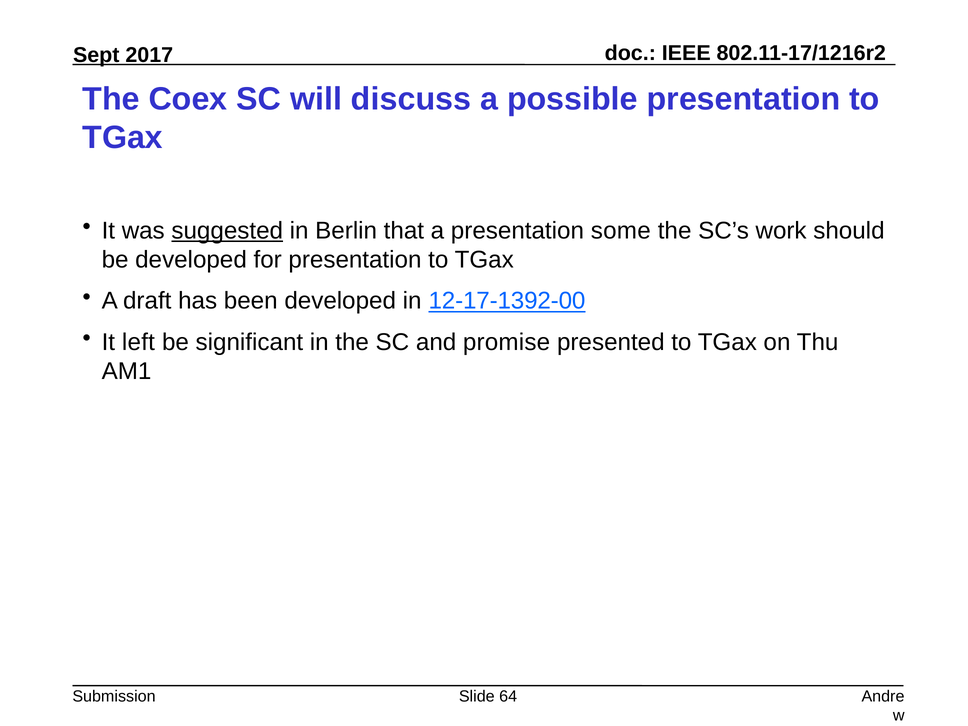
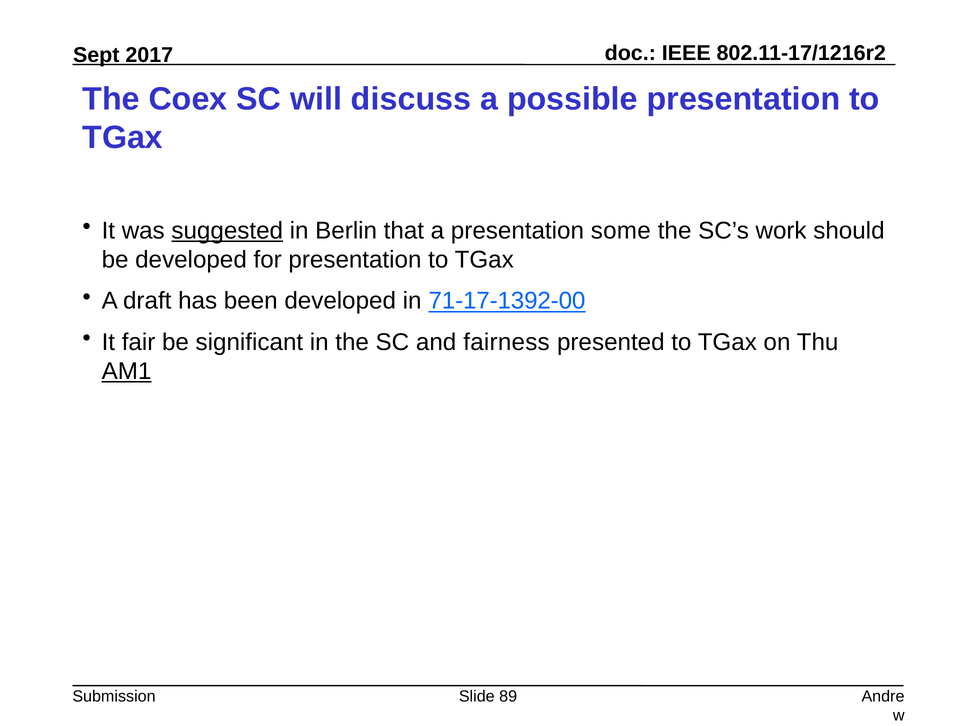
12-17-1392-00: 12-17-1392-00 -> 71-17-1392-00
left: left -> fair
promise: promise -> fairness
AM1 underline: none -> present
64: 64 -> 89
